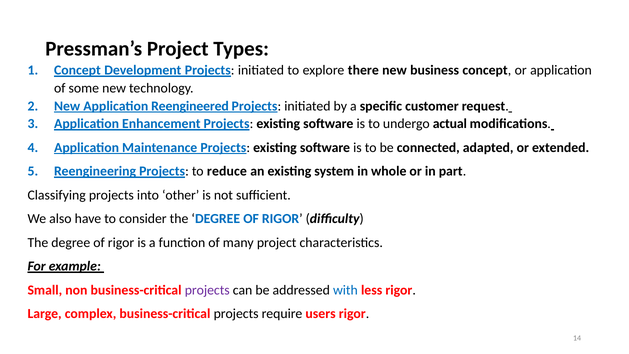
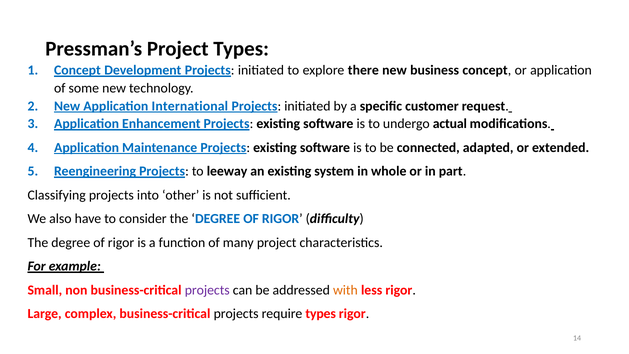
Reengineered: Reengineered -> International
reduce: reduce -> leeway
with colour: blue -> orange
require users: users -> types
